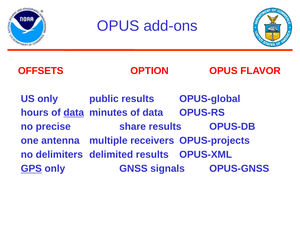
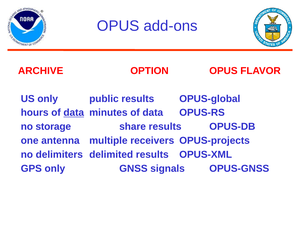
OFFSETS: OFFSETS -> ARCHIVE
precise: precise -> storage
GPS underline: present -> none
